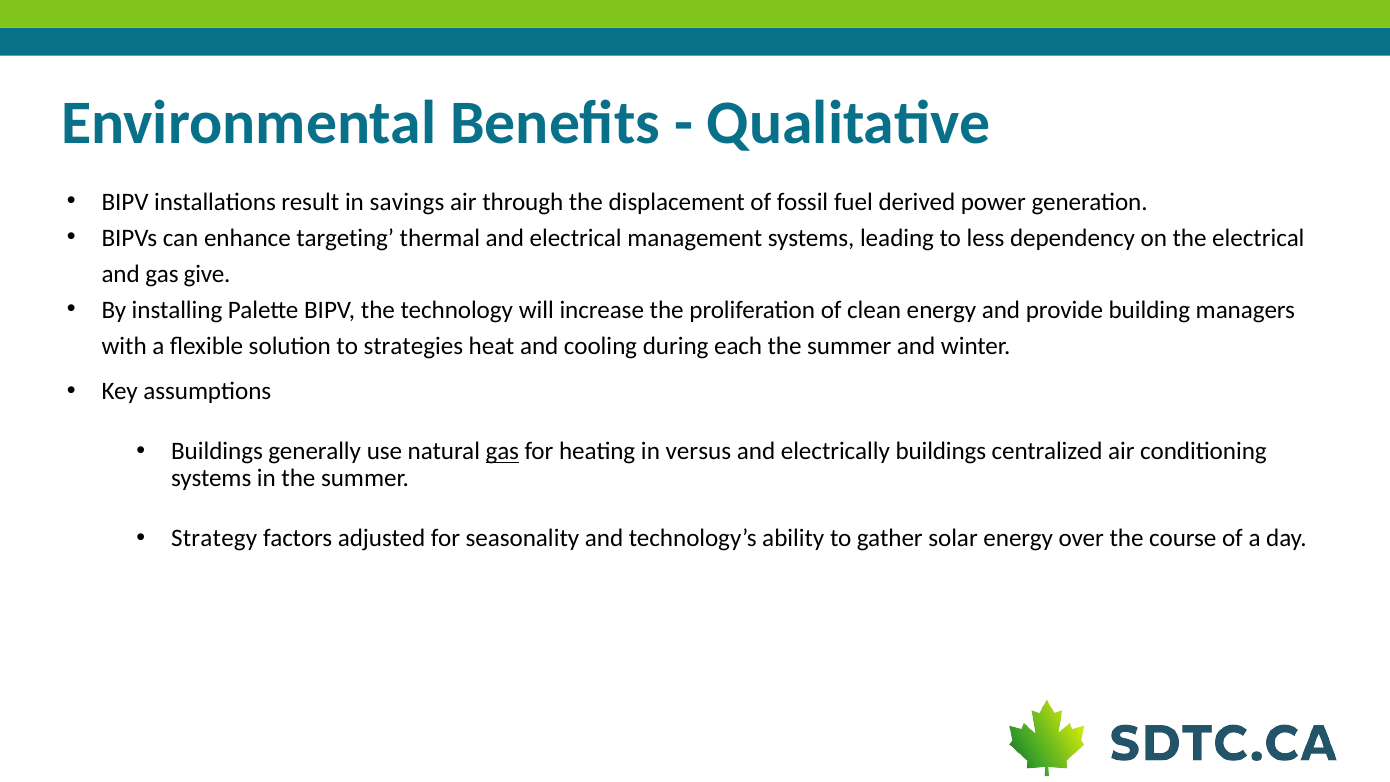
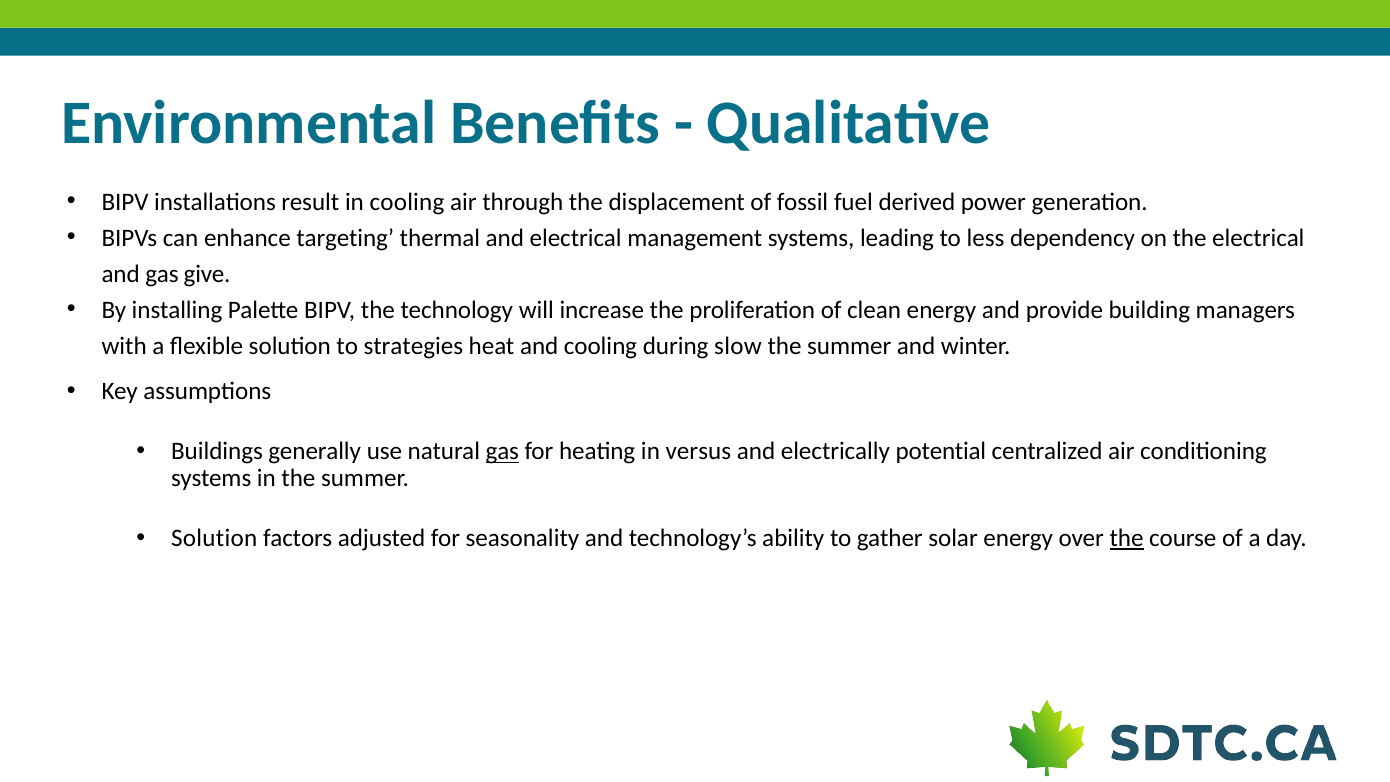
in savings: savings -> cooling
each: each -> slow
electrically buildings: buildings -> potential
Strategy at (214, 538): Strategy -> Solution
the at (1127, 538) underline: none -> present
